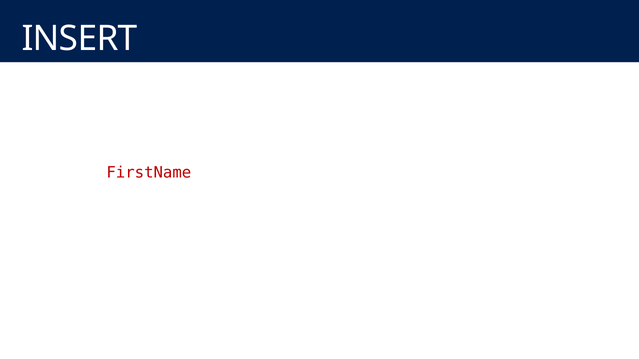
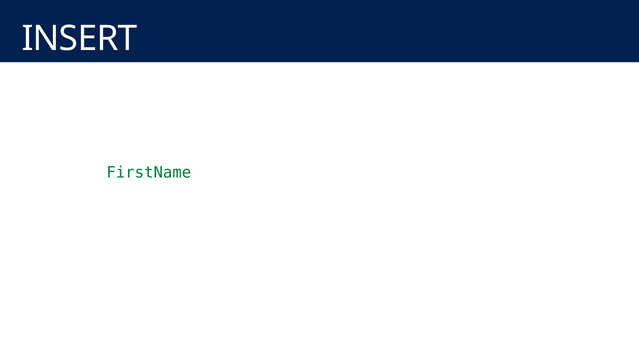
FirstName colour: red -> green
